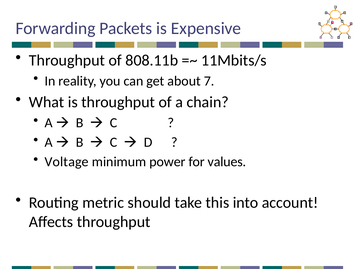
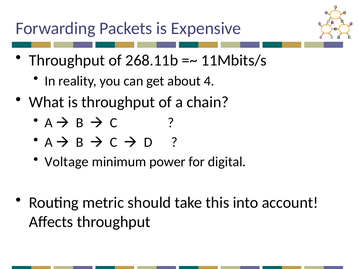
808.11b: 808.11b -> 268.11b
7: 7 -> 4
values: values -> digital
